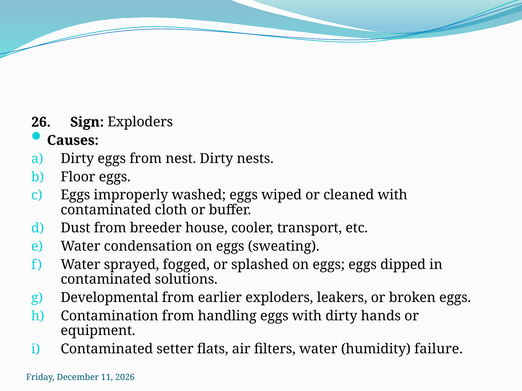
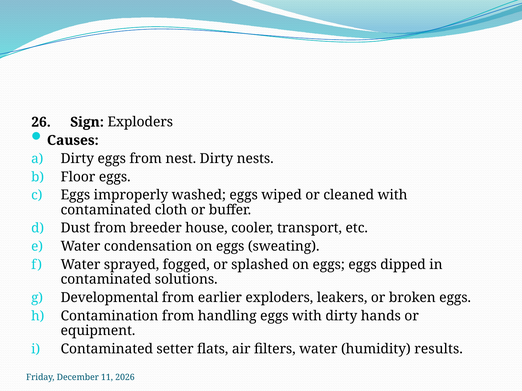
failure: failure -> results
